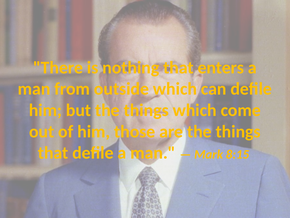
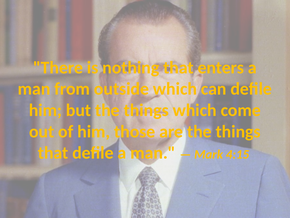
8:15: 8:15 -> 4:15
